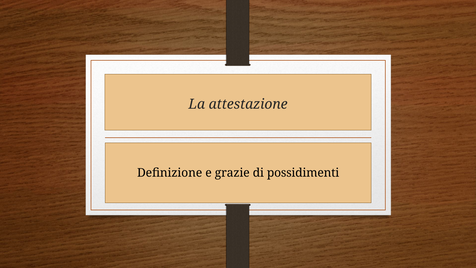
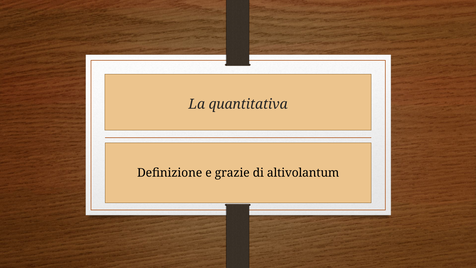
attestazione: attestazione -> quantitativa
possidimenti: possidimenti -> altivolantum
